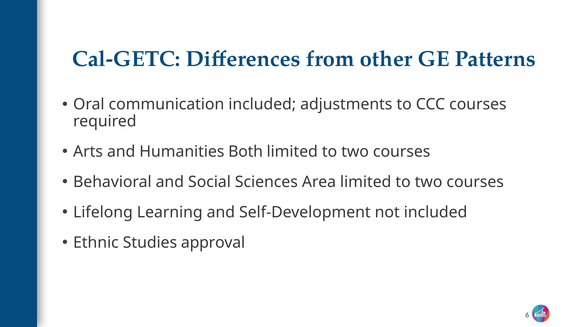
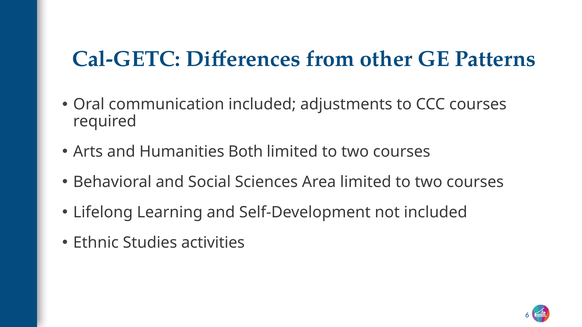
approval: approval -> activities
